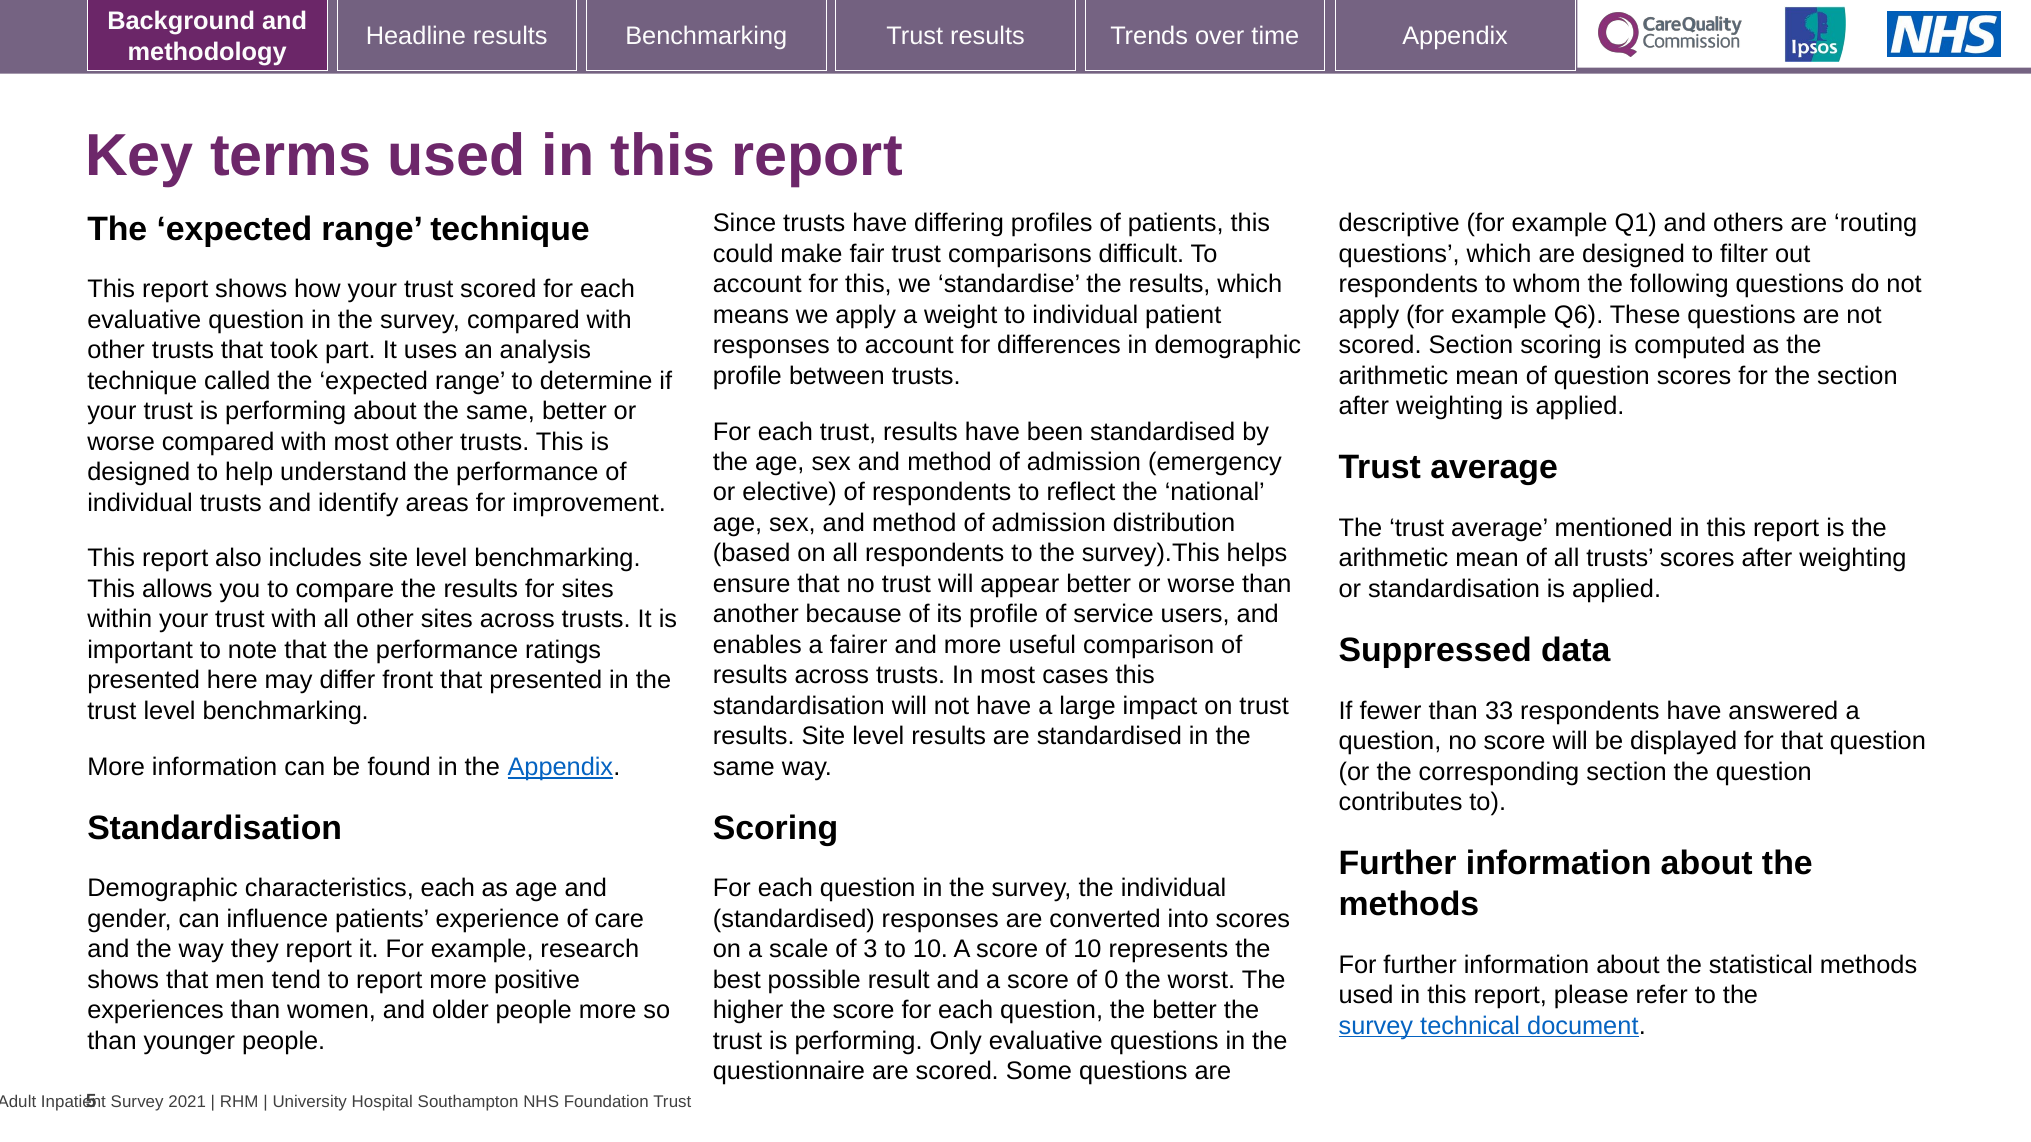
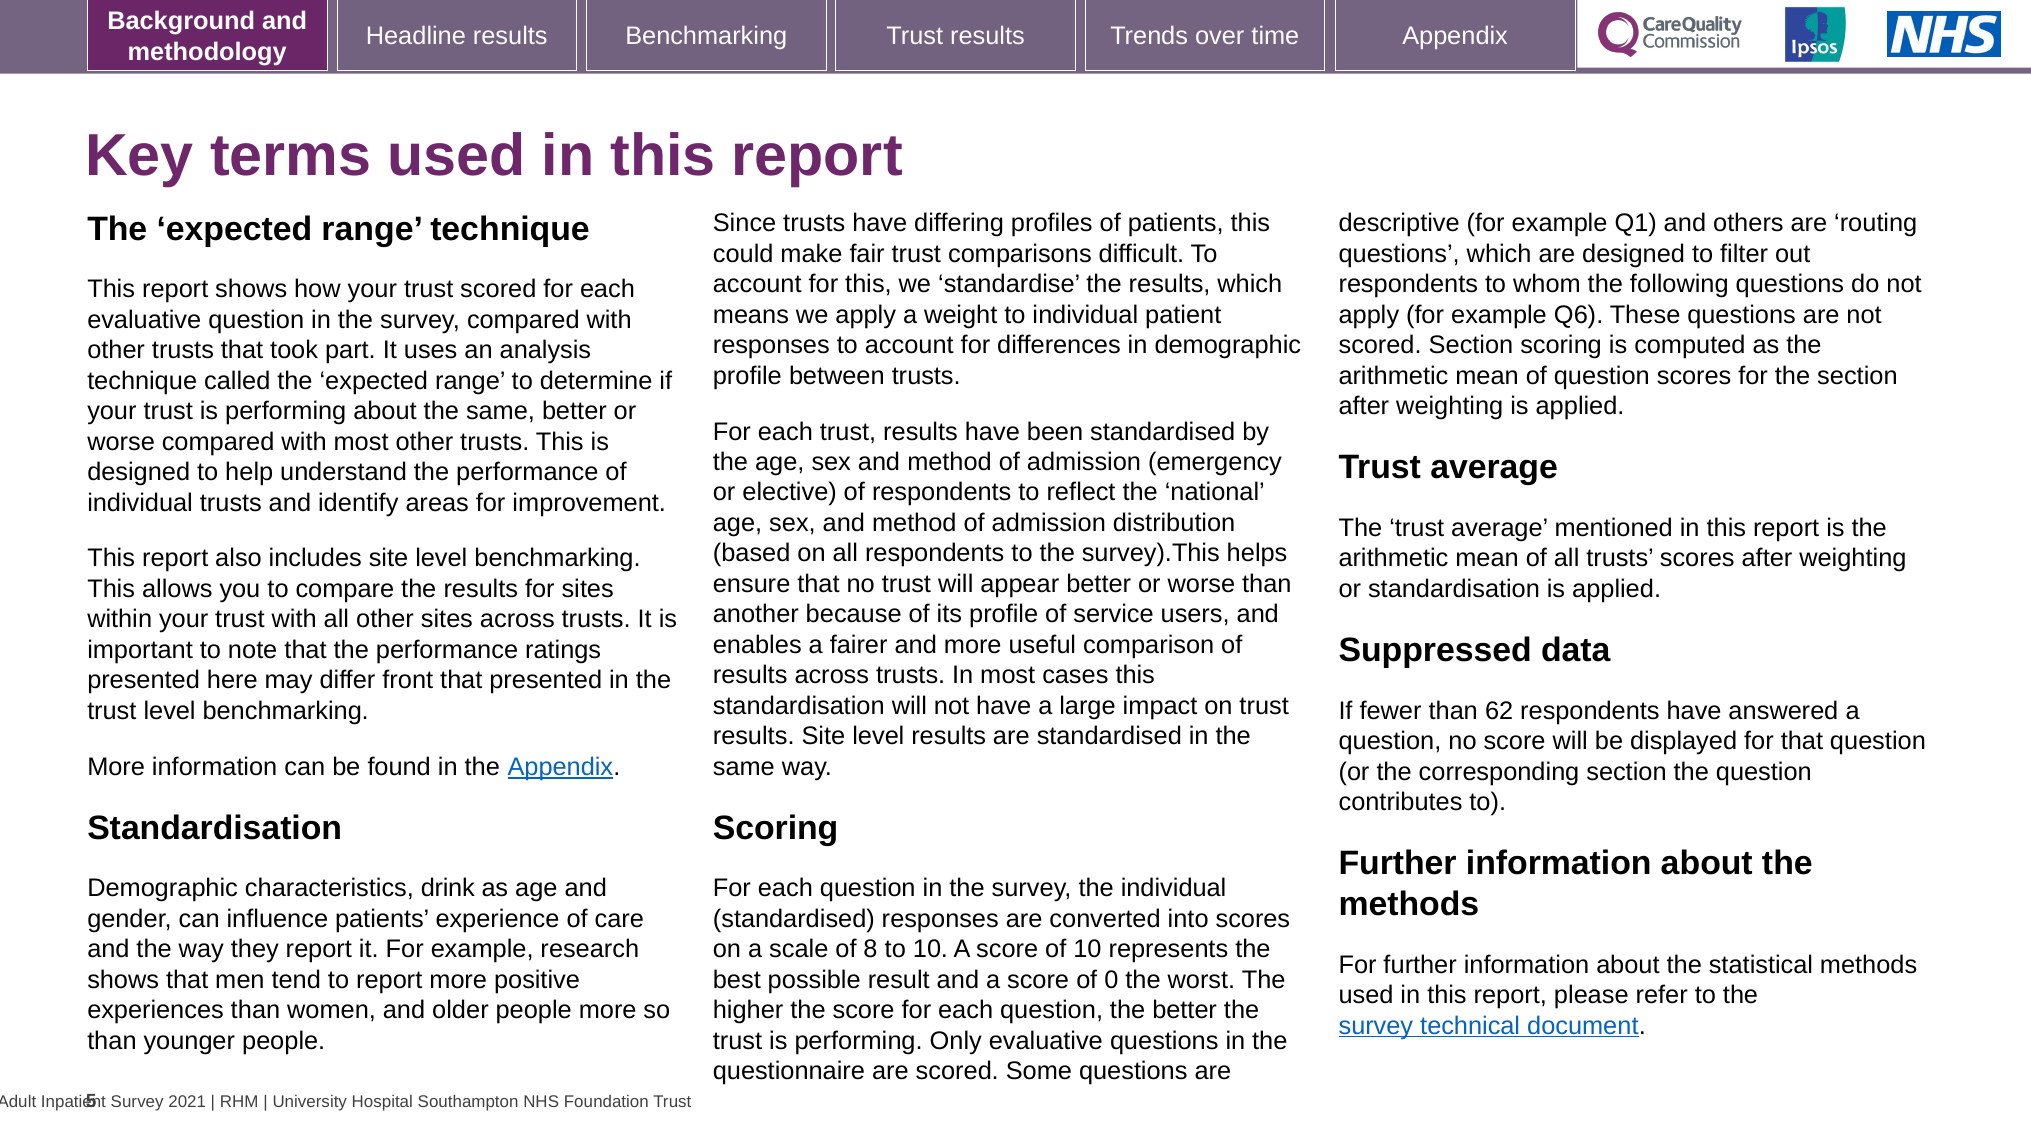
33: 33 -> 62
characteristics each: each -> drink
3: 3 -> 8
